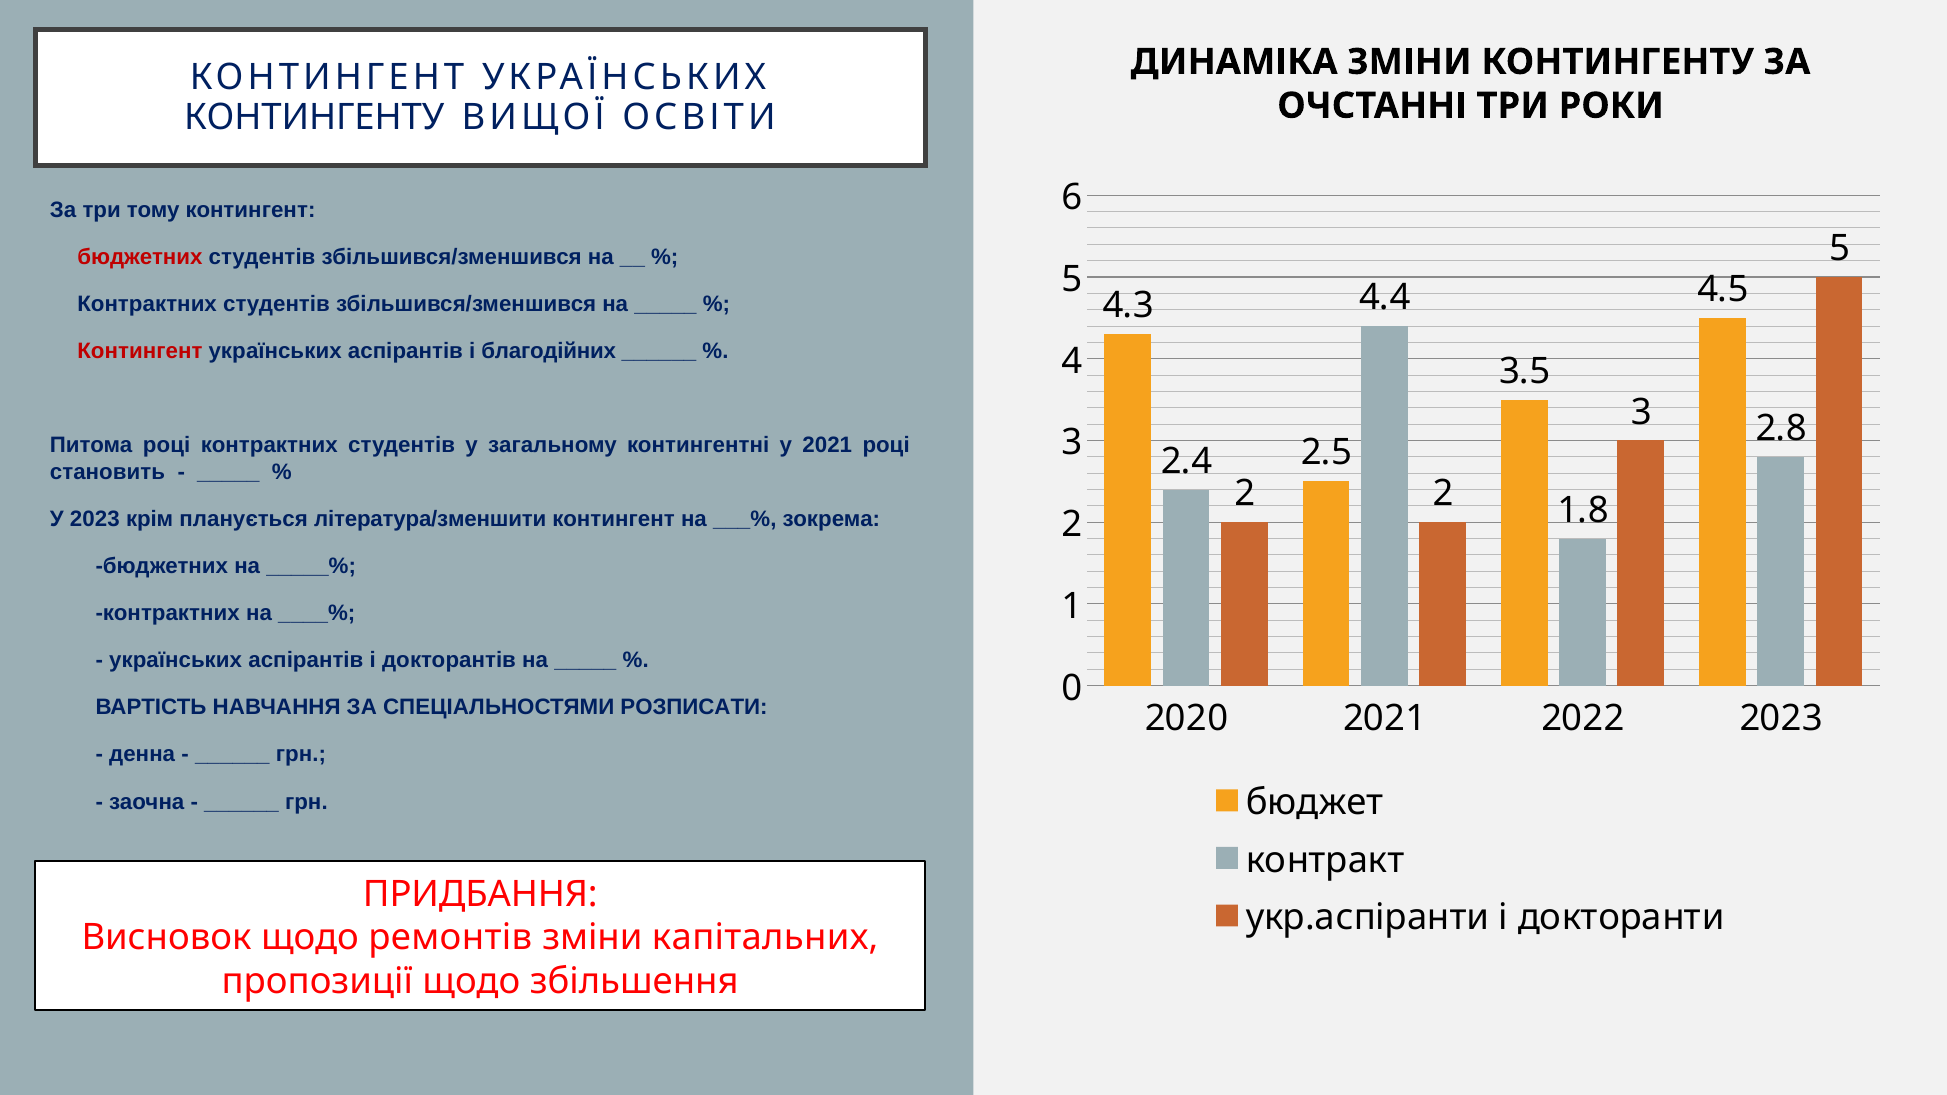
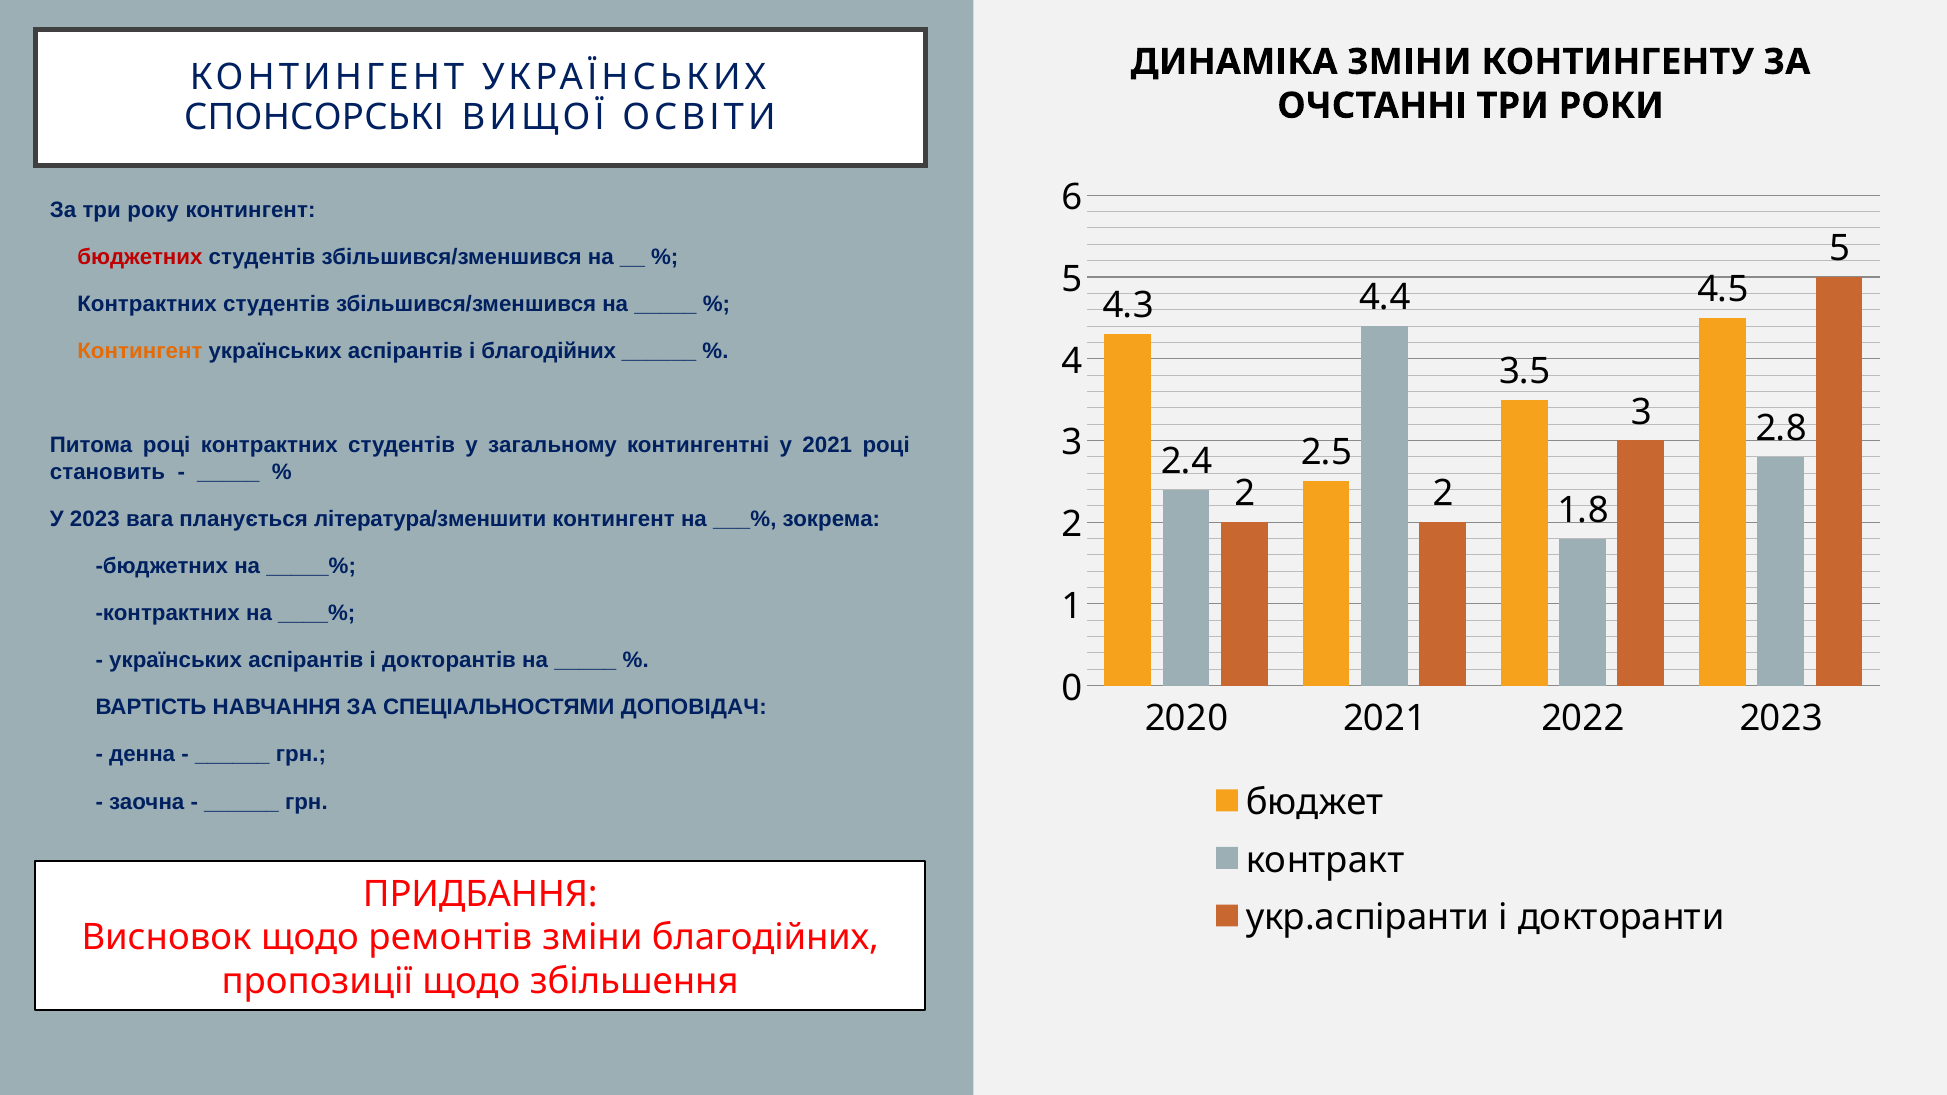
КОНТИНГЕНТУ at (314, 117): КОНТИНГЕНТУ -> СПОНСОРСЬКІ
тому: тому -> року
Контингент at (140, 351) colour: red -> orange
крім: крім -> вага
РОЗПИСАТИ: РОЗПИСАТИ -> ДОПОВІДАЧ
зміни капітальних: капітальних -> благодійних
